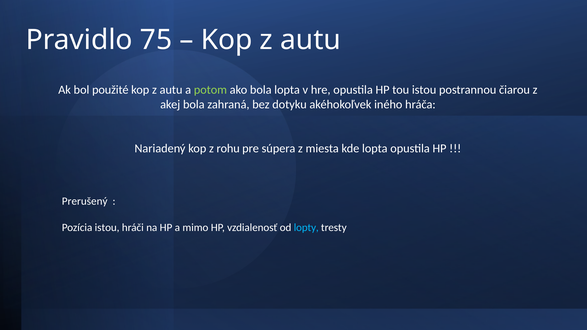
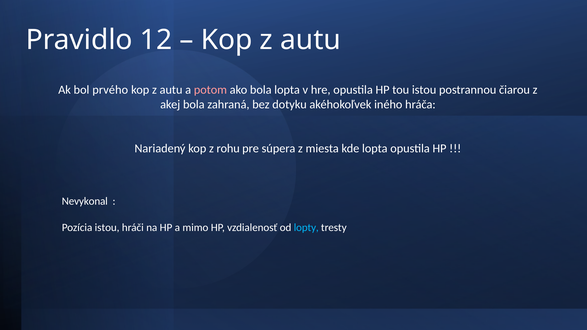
75: 75 -> 12
použité: použité -> prvého
potom colour: light green -> pink
Prerušený: Prerušený -> Nevykonal
